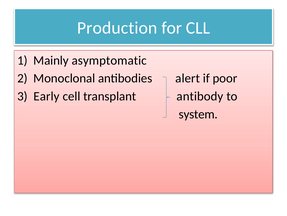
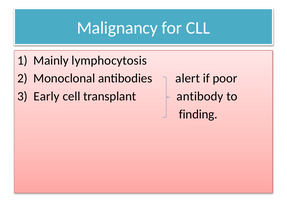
Production: Production -> Malignancy
asymptomatic: asymptomatic -> lymphocytosis
system: system -> finding
